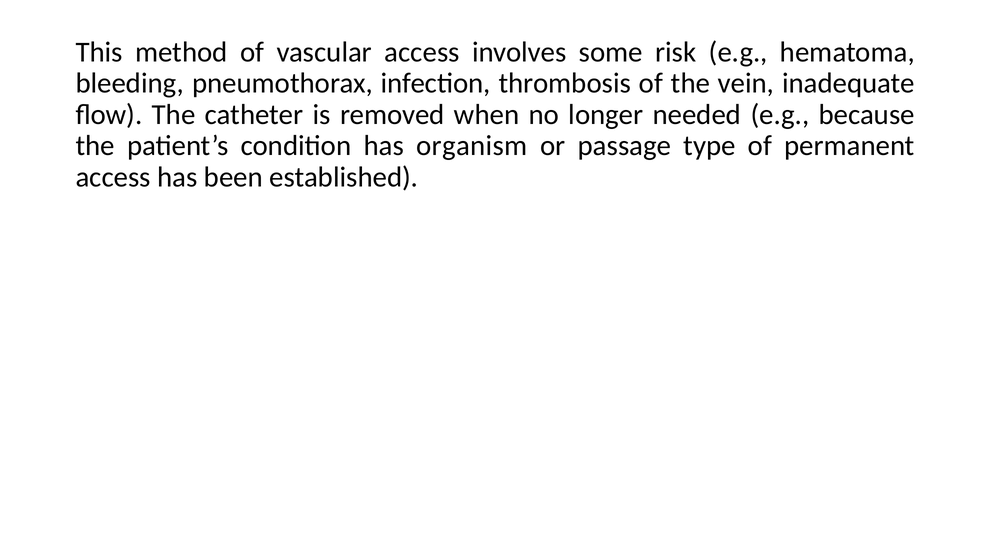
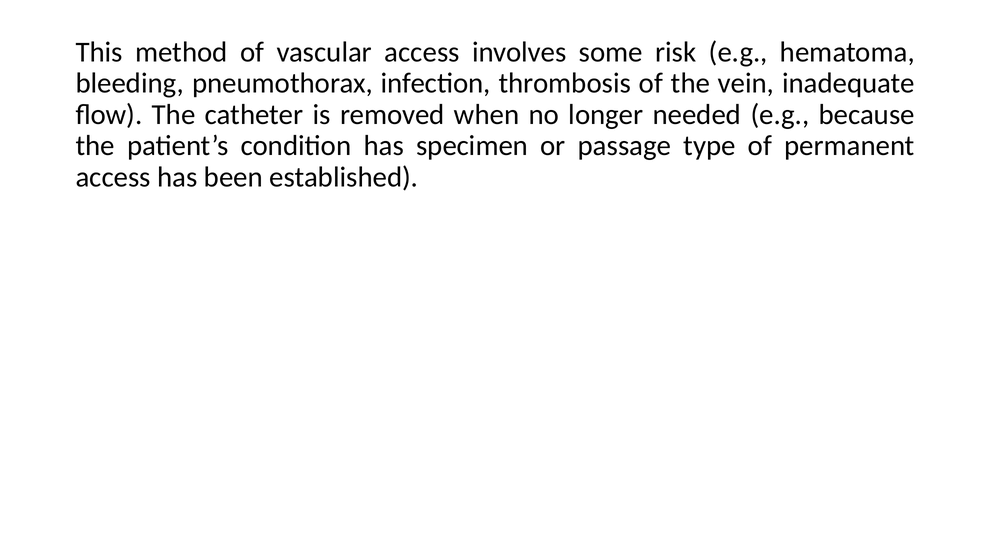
organism: organism -> specimen
